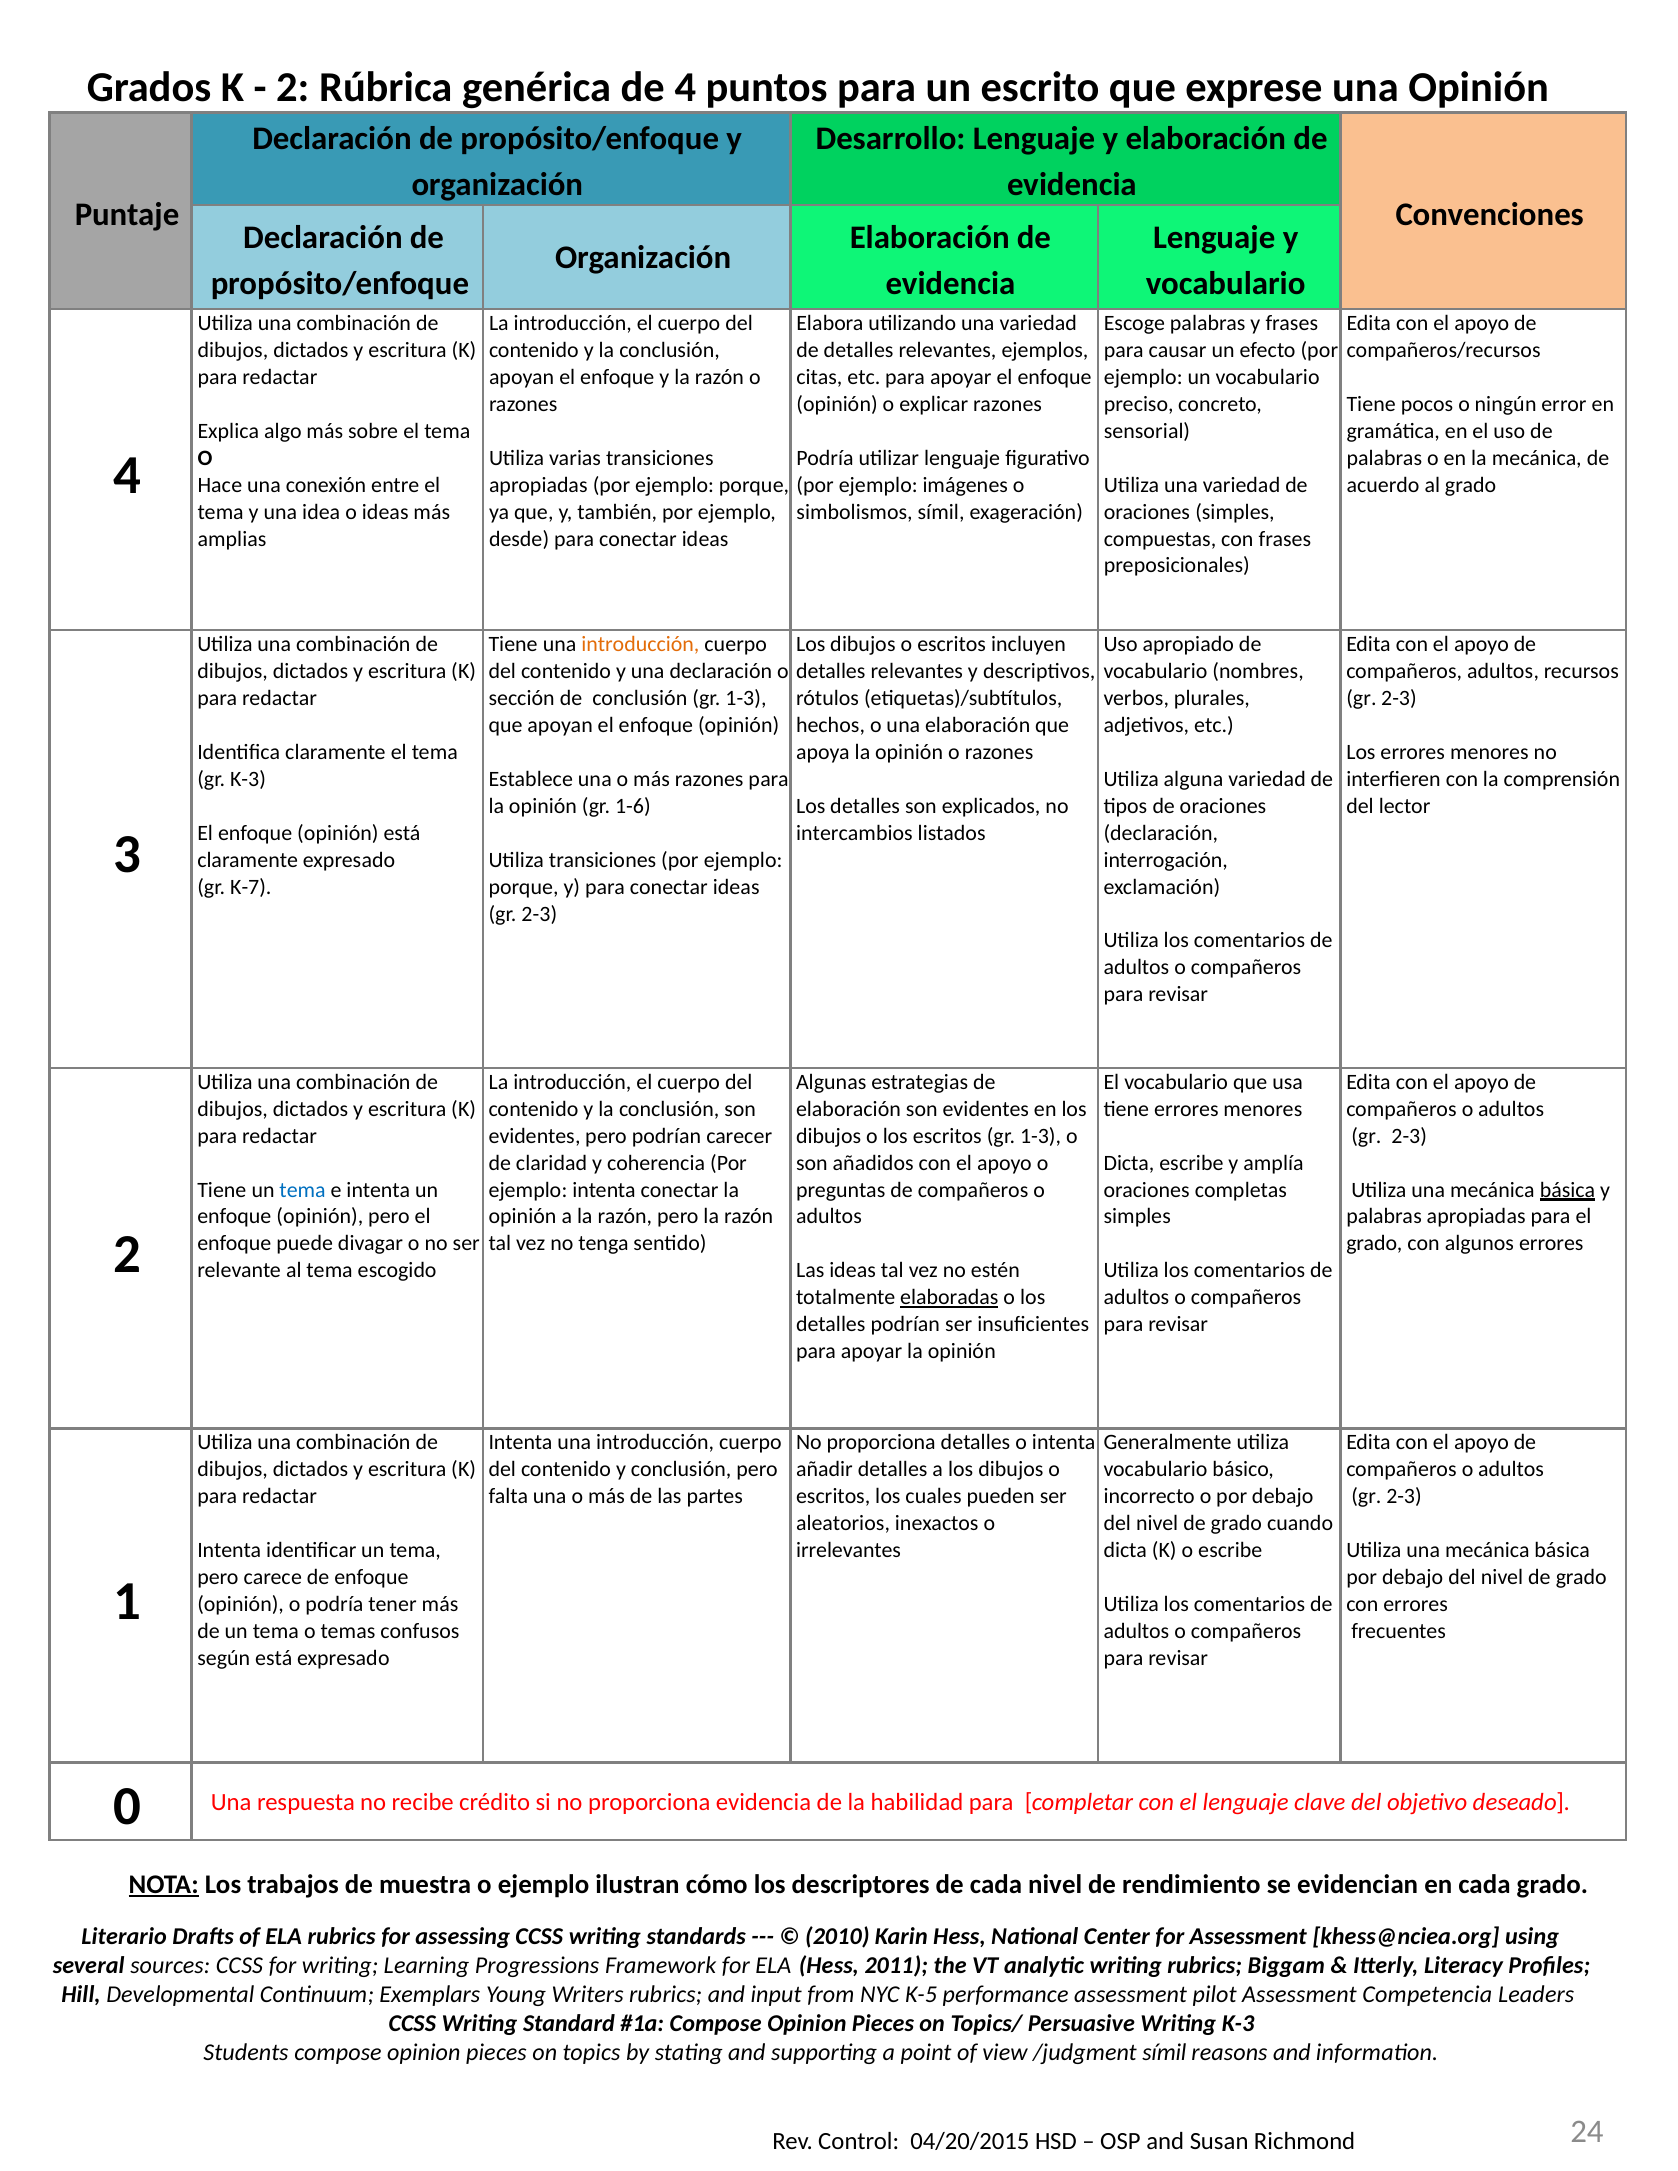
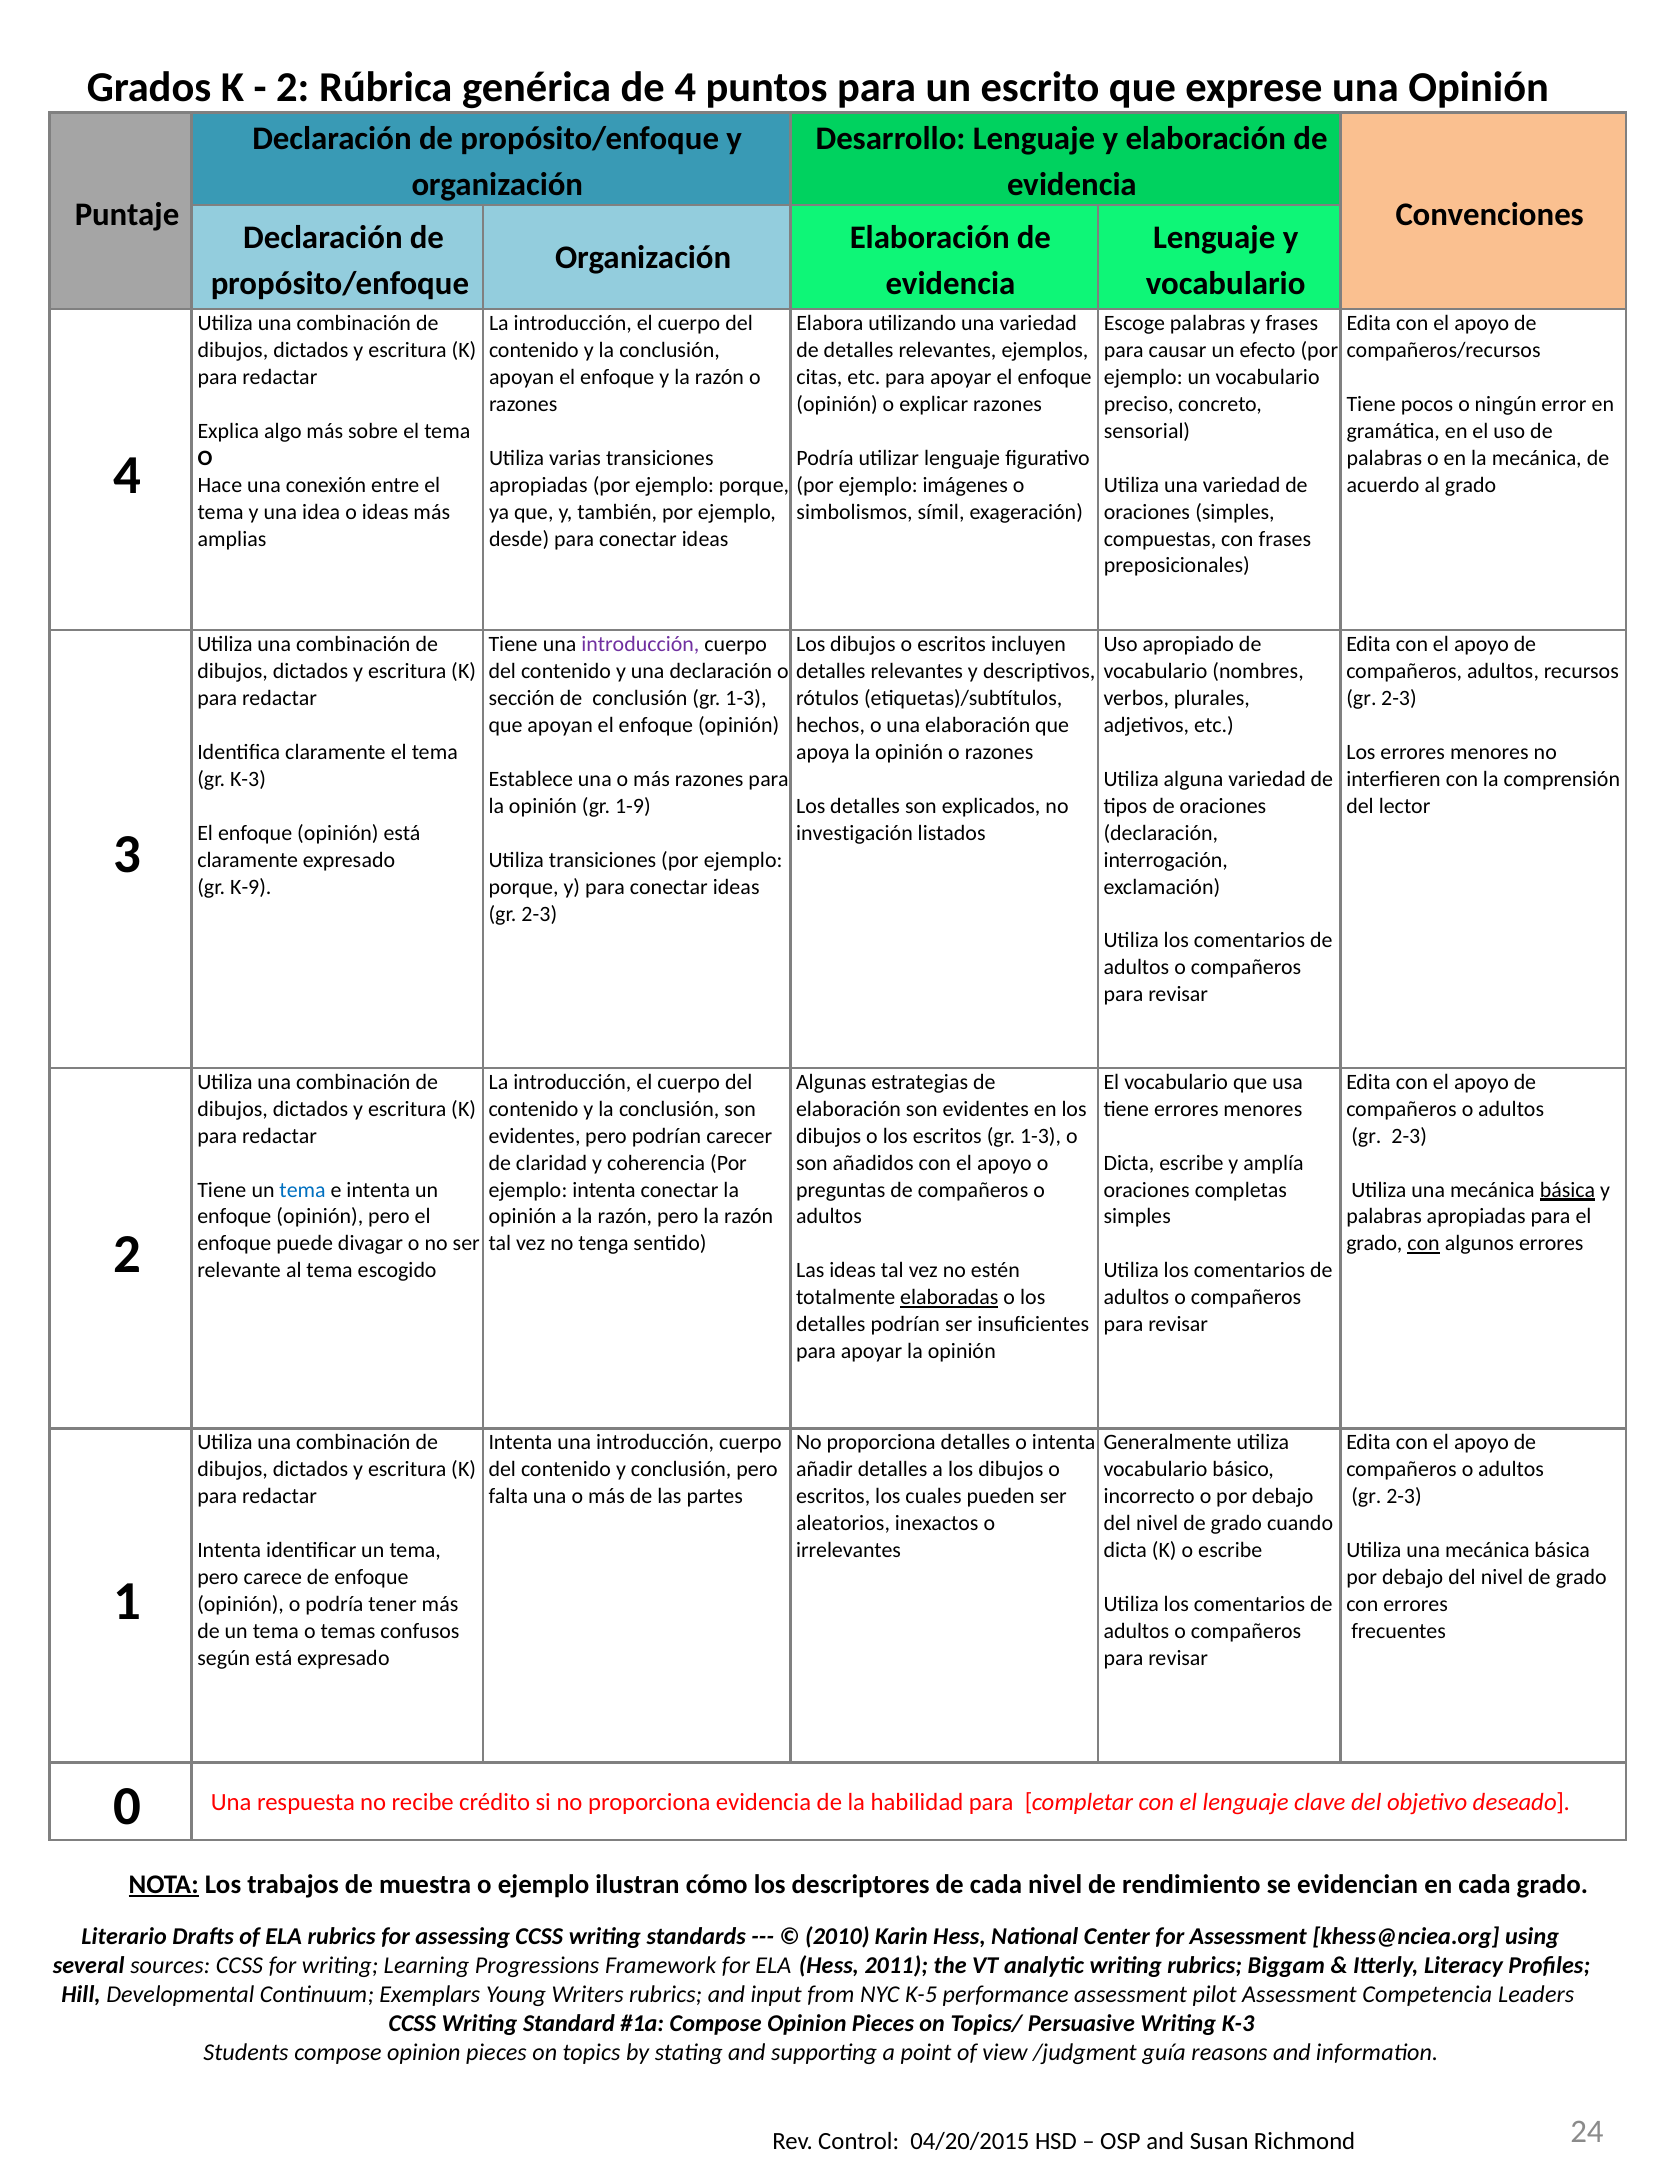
introducción at (640, 644) colour: orange -> purple
1-6: 1-6 -> 1-9
intercambios: intercambios -> investigación
K-7: K-7 -> K-9
con at (1423, 1244) underline: none -> present
/judgment símil: símil -> guía
